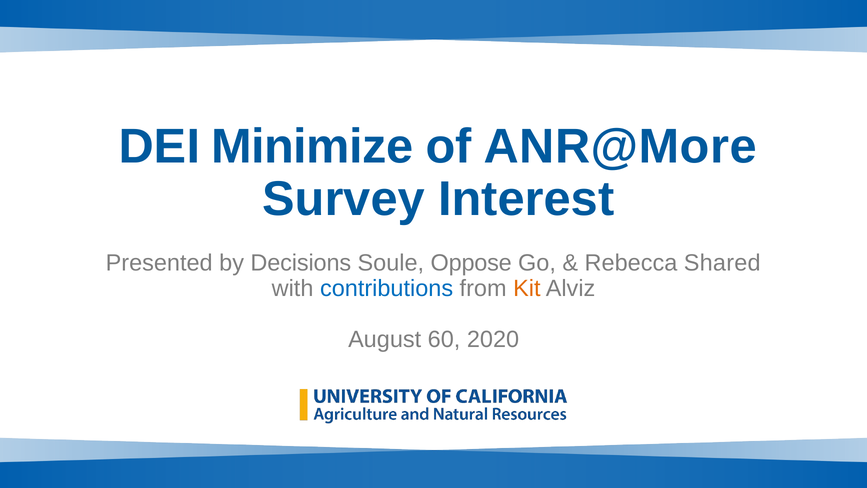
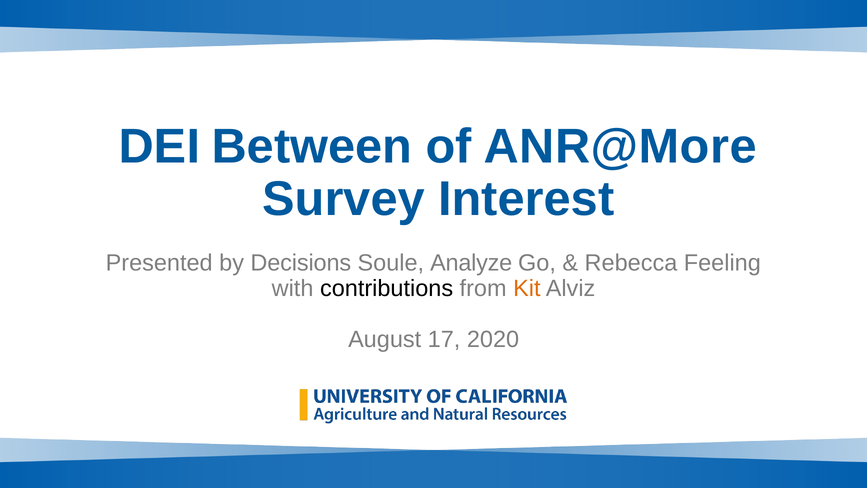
Minimize: Minimize -> Between
Oppose: Oppose -> Analyze
Shared: Shared -> Feeling
contributions colour: blue -> black
60: 60 -> 17
